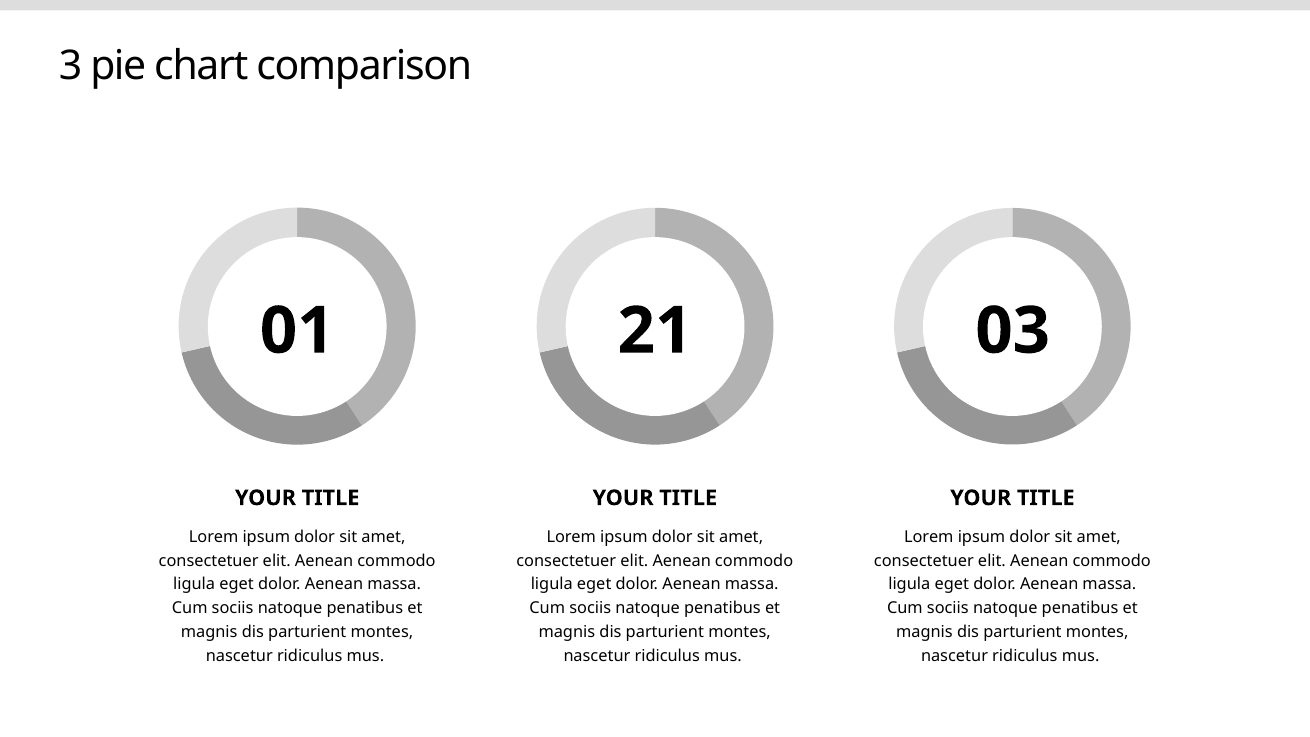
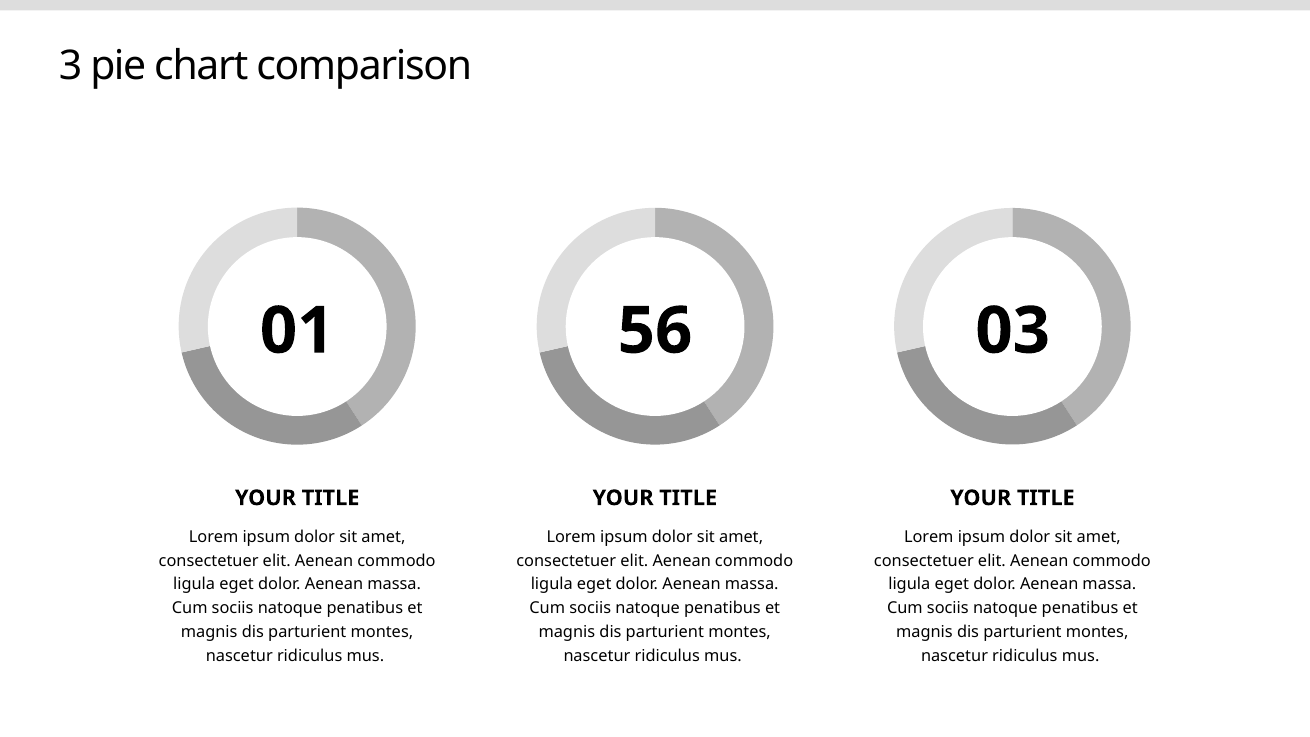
21: 21 -> 56
